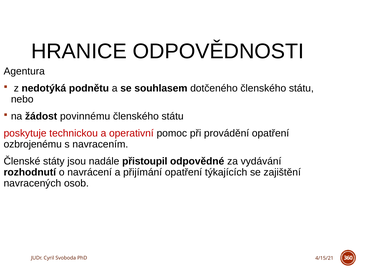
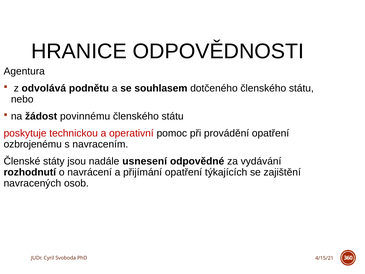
nedotýká: nedotýká -> odvolává
přistoupil: přistoupil -> usnesení
